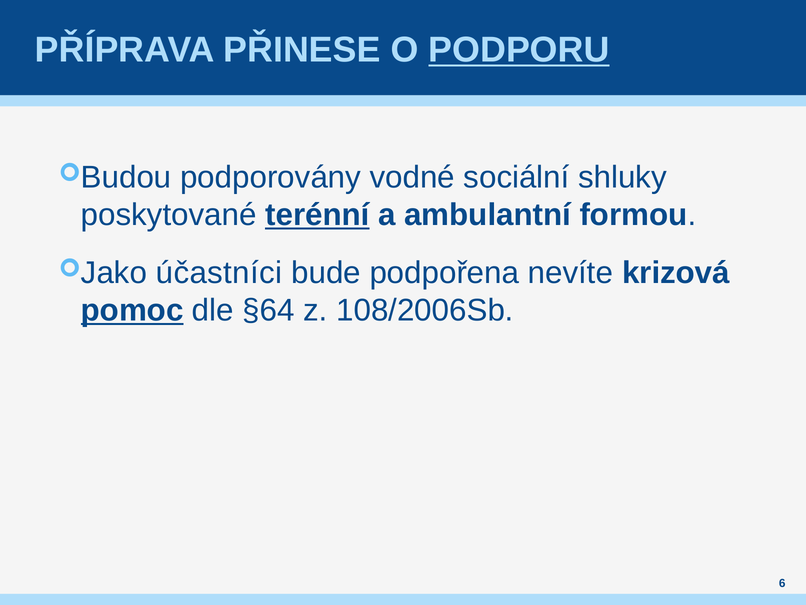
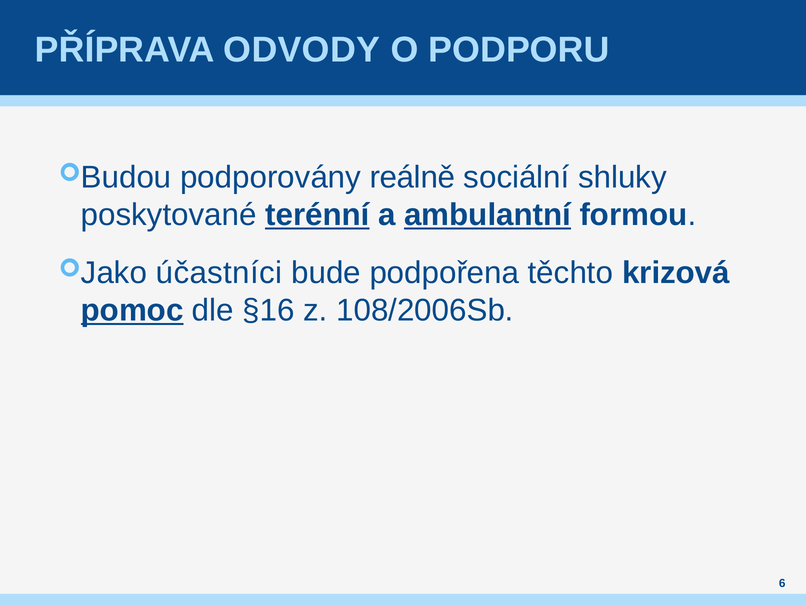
PŘINESE: PŘINESE -> ODVODY
PODPORU underline: present -> none
vodné: vodné -> reálně
ambulantní underline: none -> present
nevíte: nevíte -> těchto
§64: §64 -> §16
